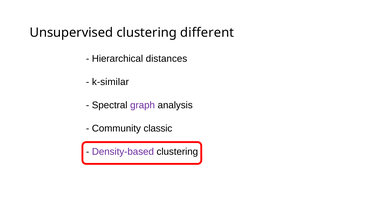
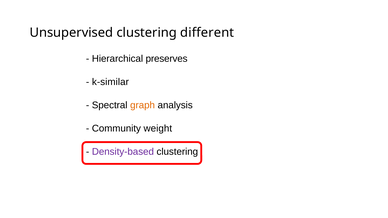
distances: distances -> preserves
graph colour: purple -> orange
classic: classic -> weight
